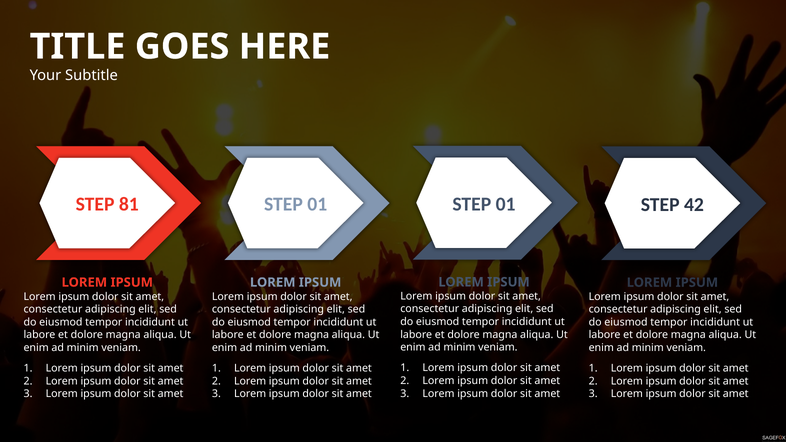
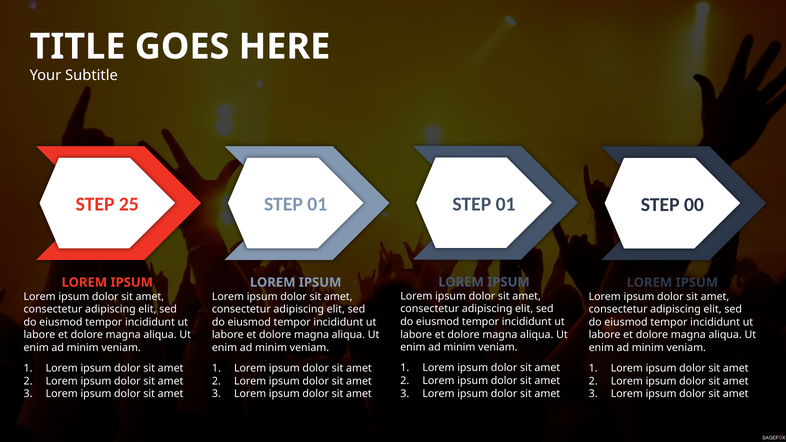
81: 81 -> 25
42: 42 -> 00
